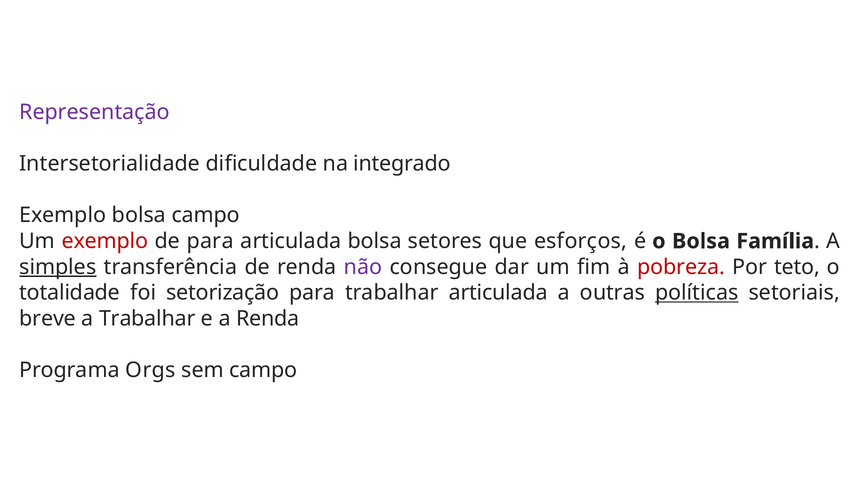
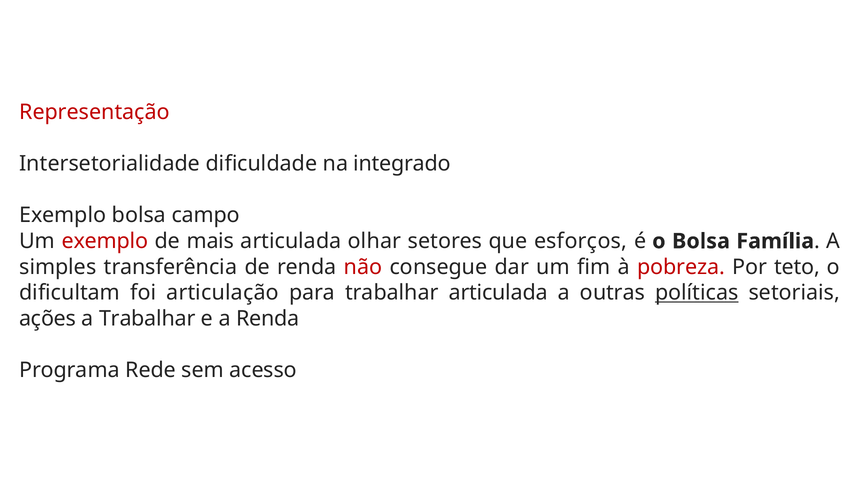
Representação colour: purple -> red
de para: para -> mais
articulada bolsa: bolsa -> olhar
simples underline: present -> none
não colour: purple -> red
totalidade: totalidade -> dificultam
setorização: setorização -> articulação
breve: breve -> ações
Orgs: Orgs -> Rede
sem campo: campo -> acesso
